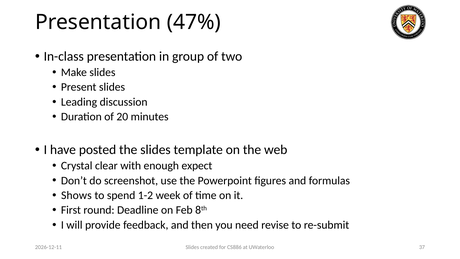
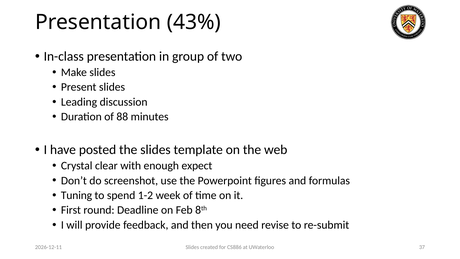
47%: 47% -> 43%
20: 20 -> 88
Shows: Shows -> Tuning
